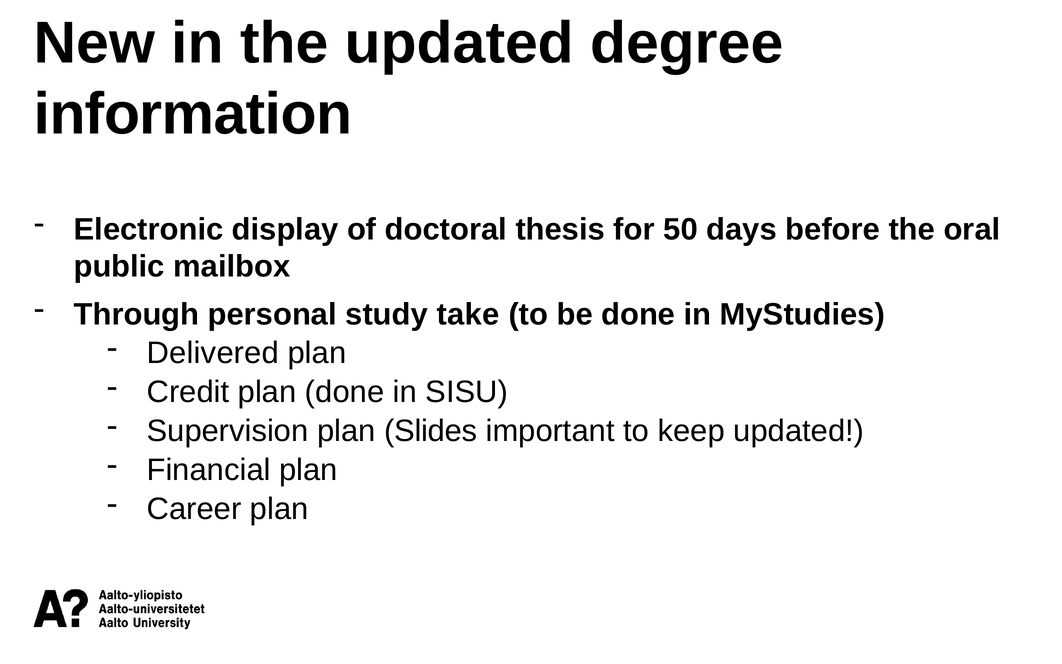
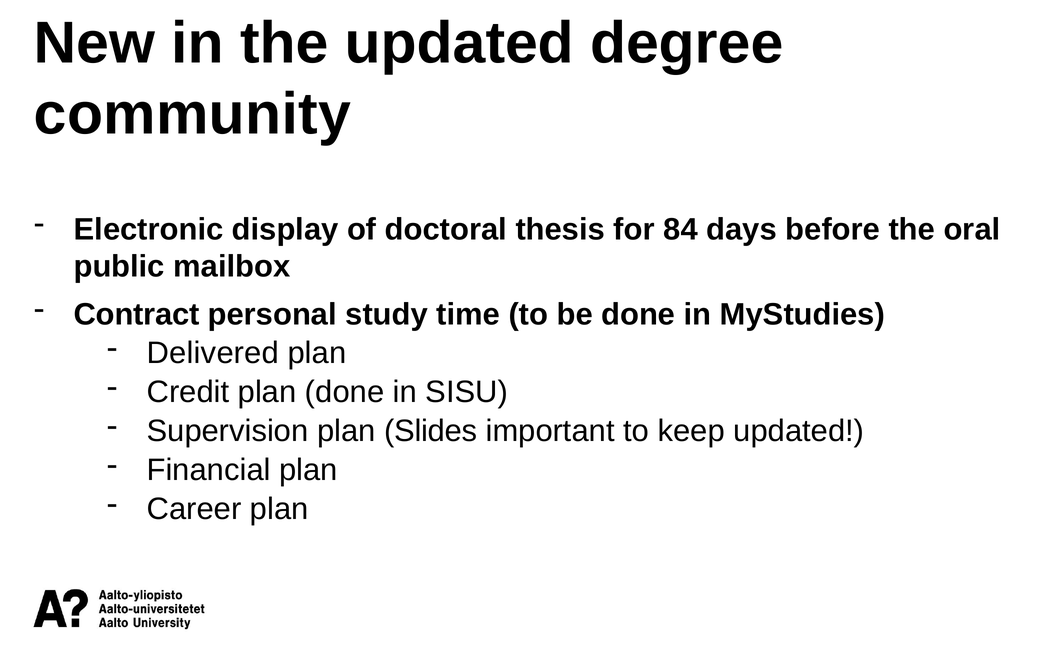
information: information -> community
50: 50 -> 84
Through: Through -> Contract
take: take -> time
